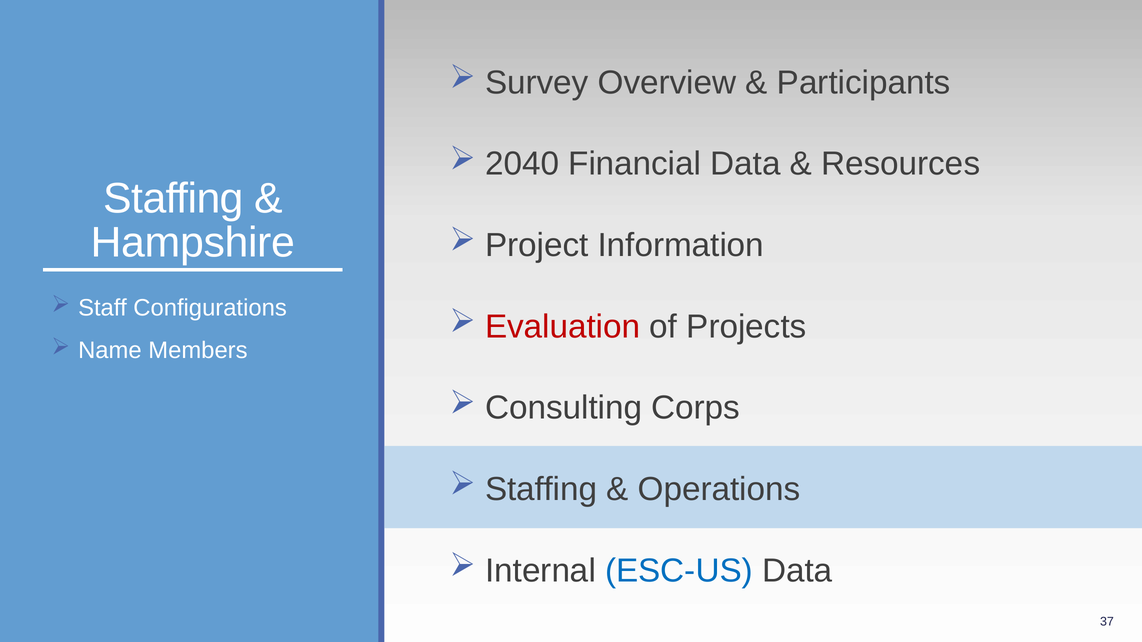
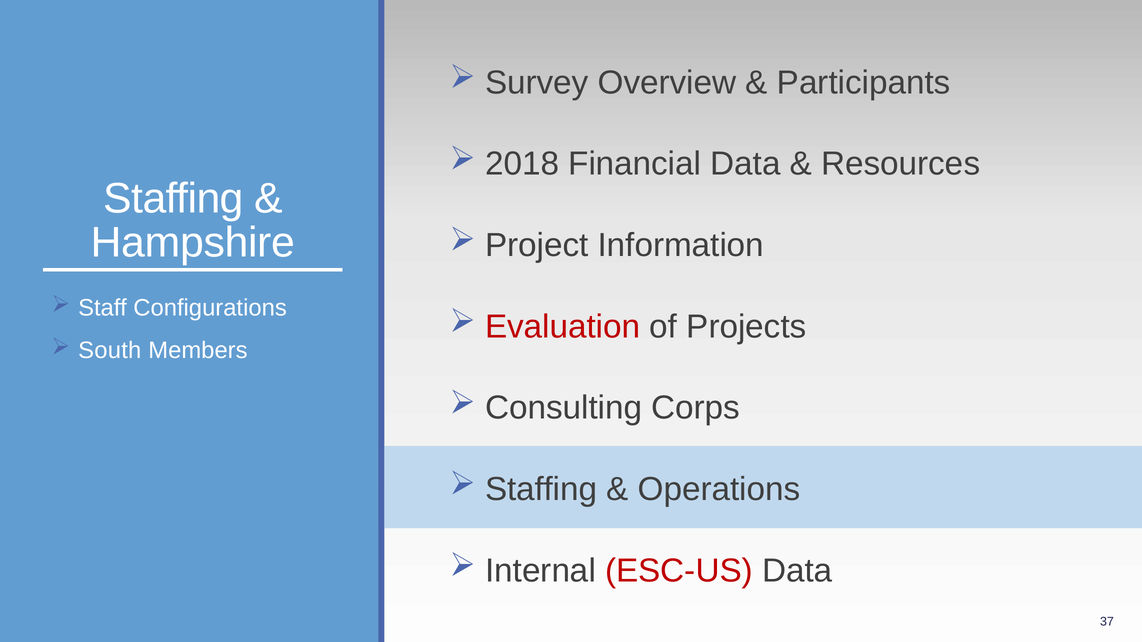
2040: 2040 -> 2018
Name: Name -> South
ESC-US colour: blue -> red
